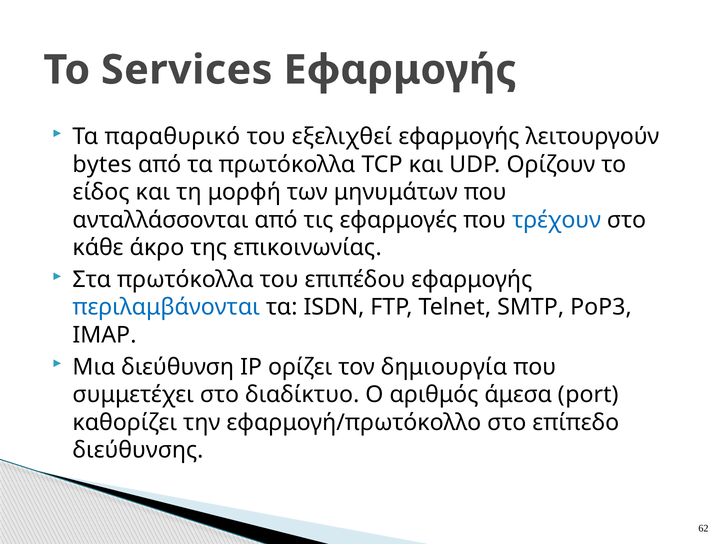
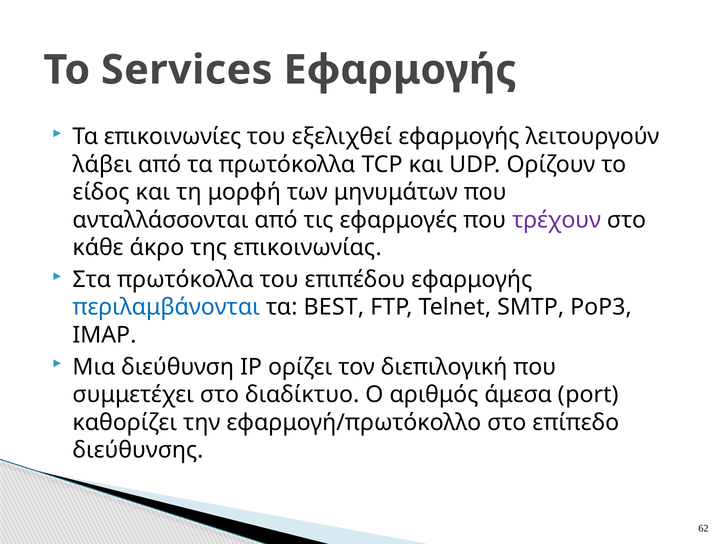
παραθυρικό: παραθυρικό -> επικοινωνίες
bytes: bytes -> λάβει
τρέχουν colour: blue -> purple
ISDN: ISDN -> BEST
δημιουργία: δημιουργία -> διεπιλογική
